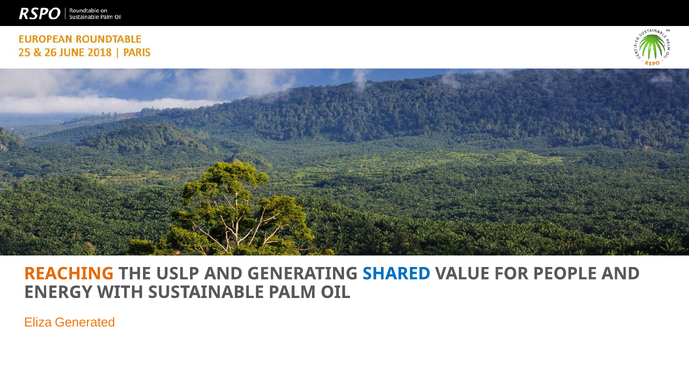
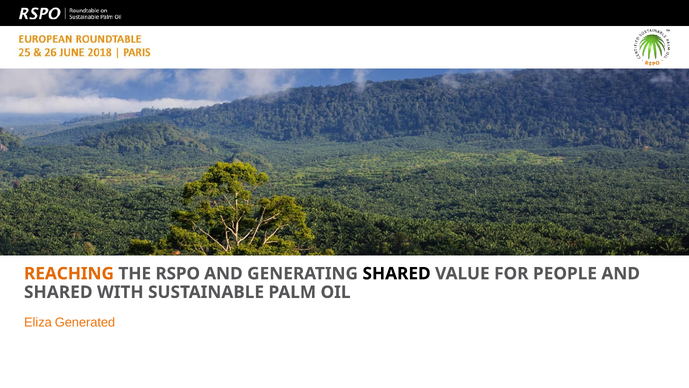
USLP: USLP -> RSPO
SHARED at (397, 273) colour: blue -> black
ENERGY at (58, 292): ENERGY -> SHARED
